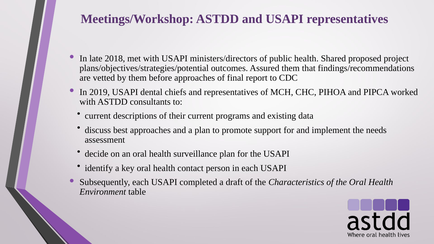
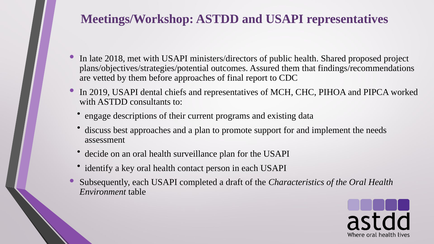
current at (98, 116): current -> engage
